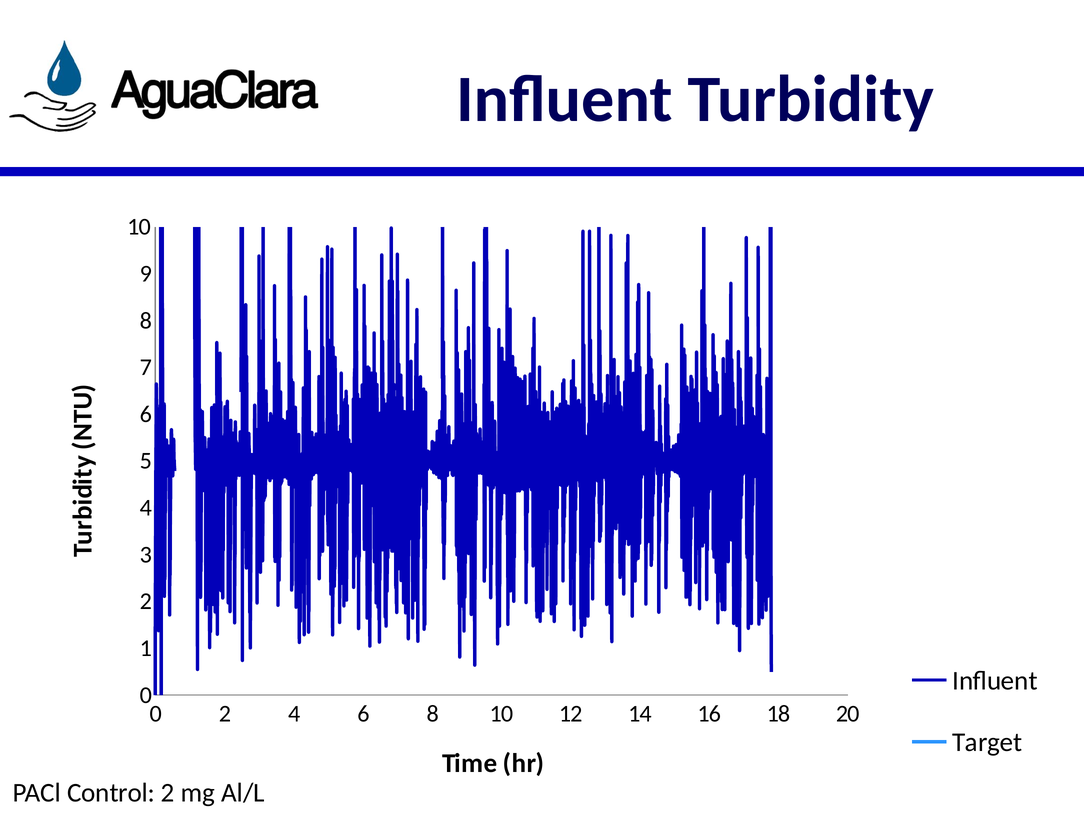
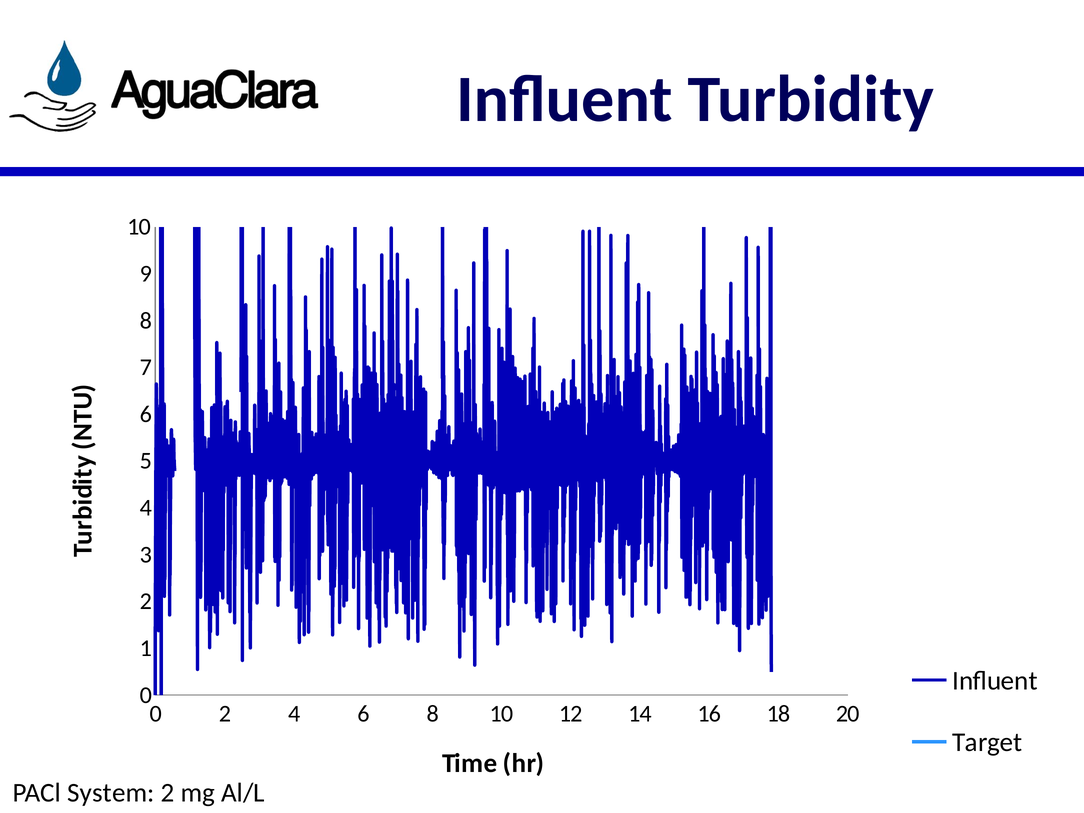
Control: Control -> System
